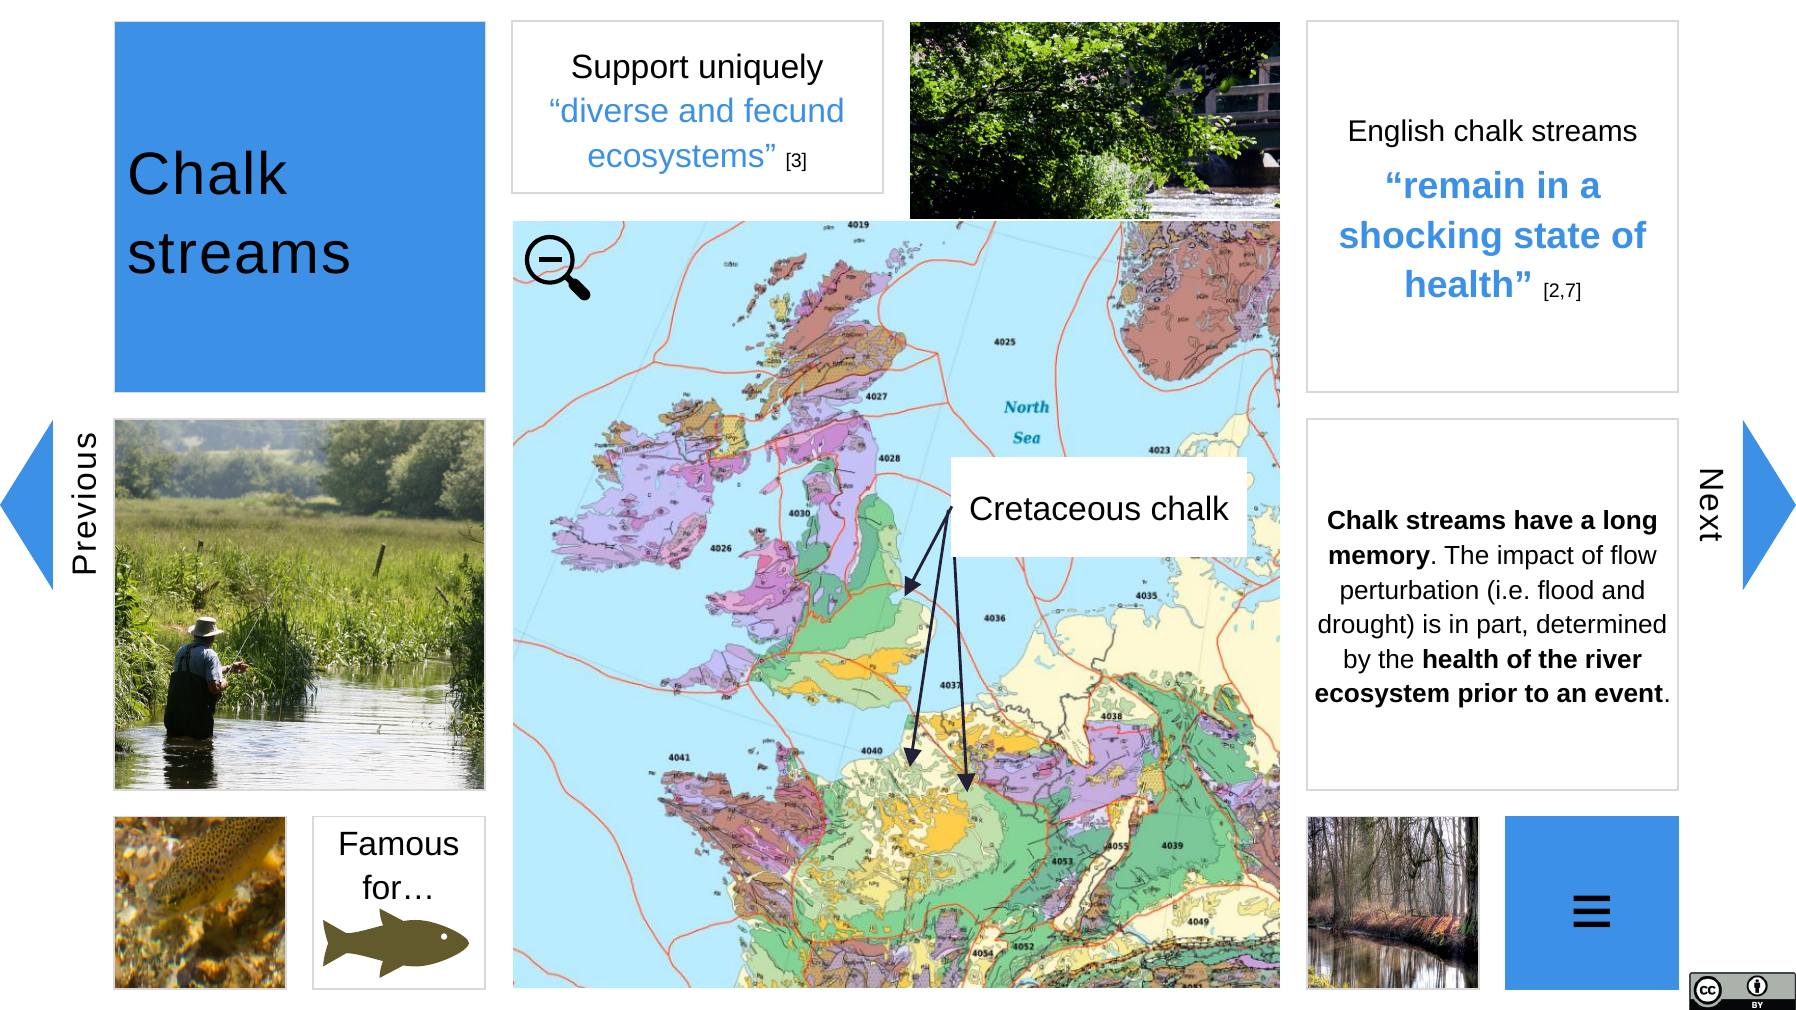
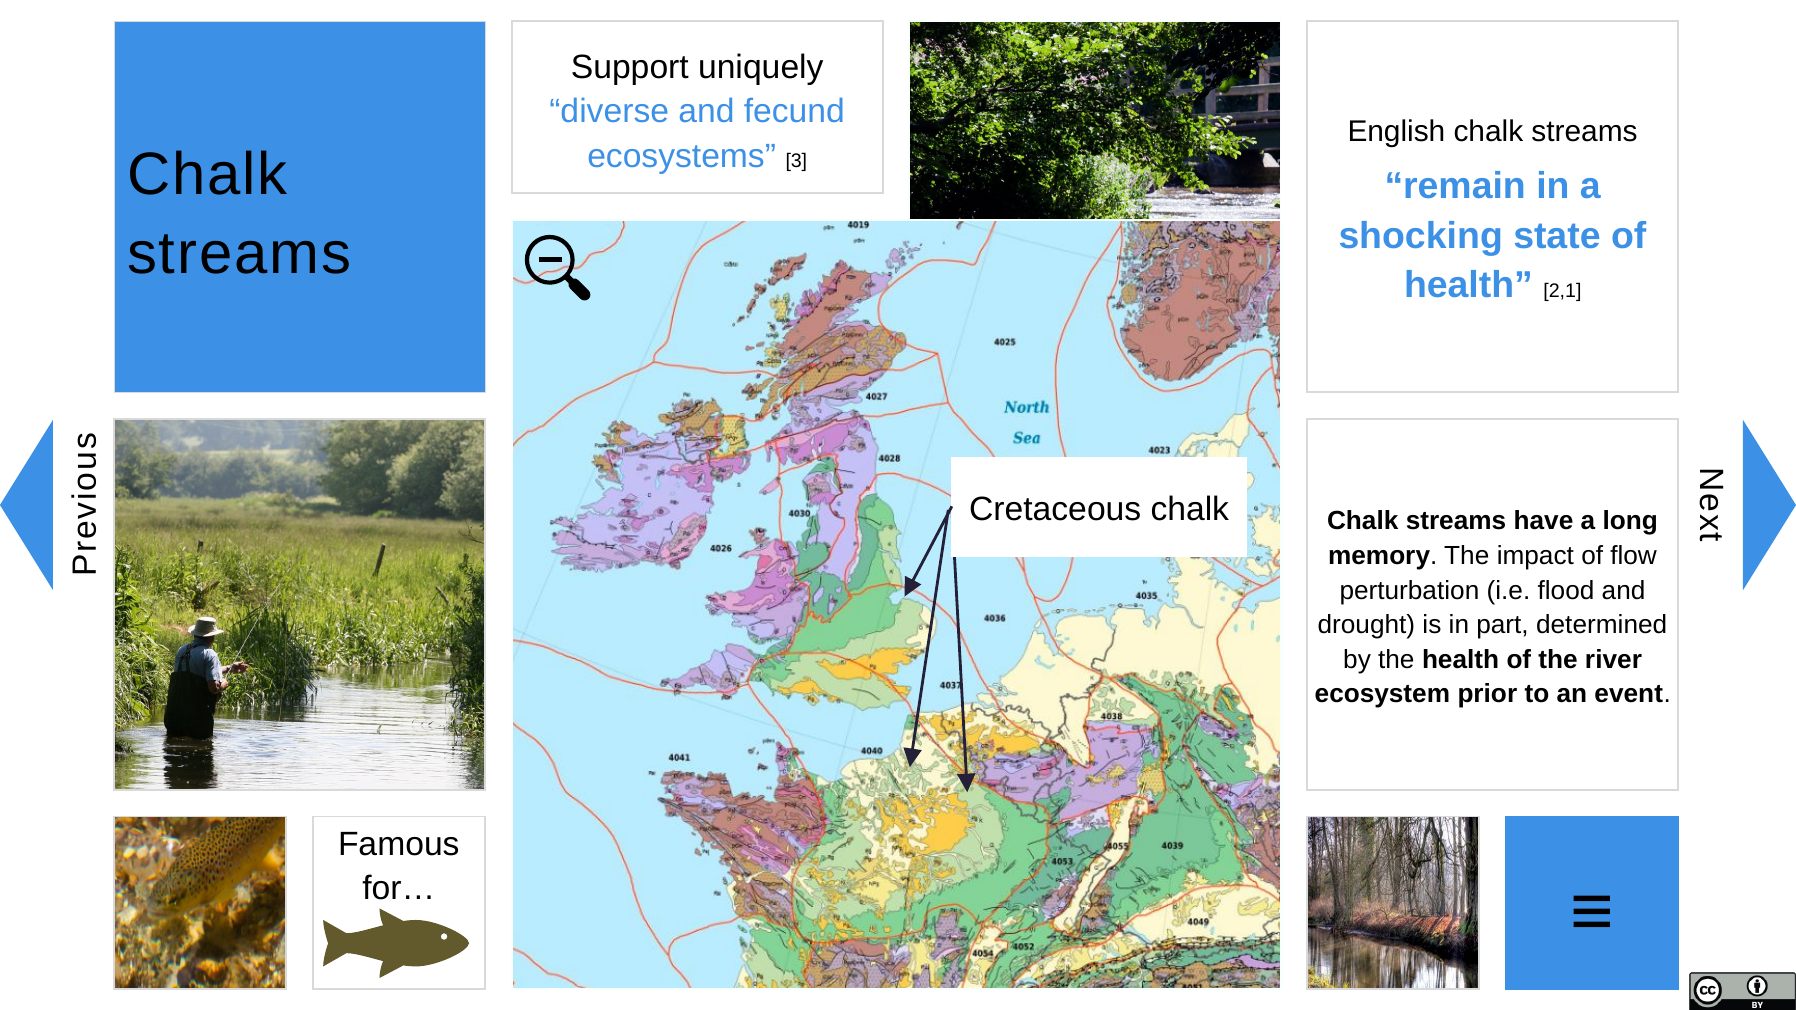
2,7: 2,7 -> 2,1
